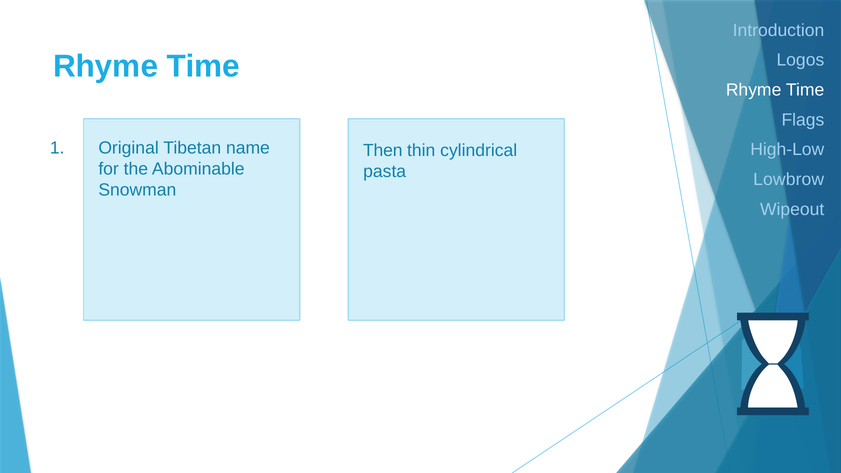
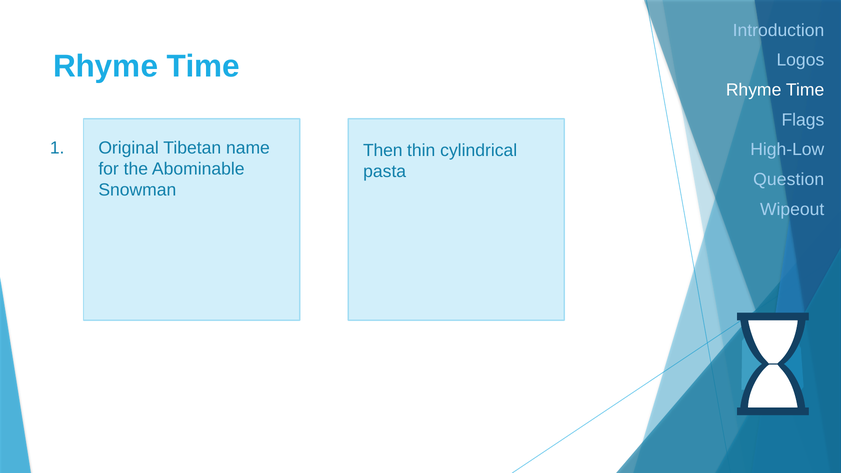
Lowbrow: Lowbrow -> Question
